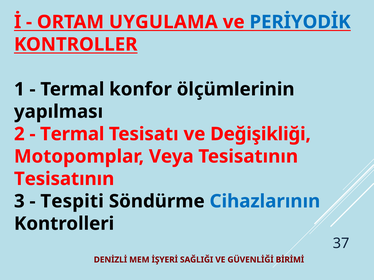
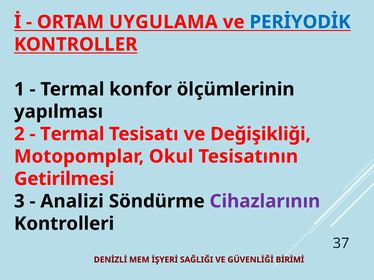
Veya: Veya -> Okul
Tesisatının at (64, 179): Tesisatının -> Getirilmesi
Tespiti: Tespiti -> Analizi
Cihazlarının colour: blue -> purple
